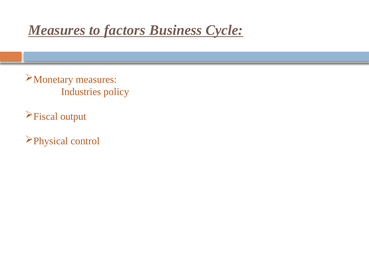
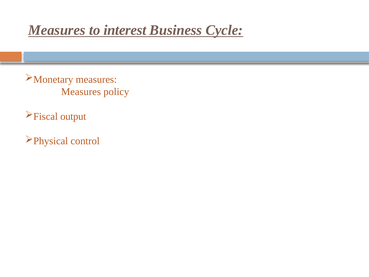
factors: factors -> interest
Industries at (81, 92): Industries -> Measures
